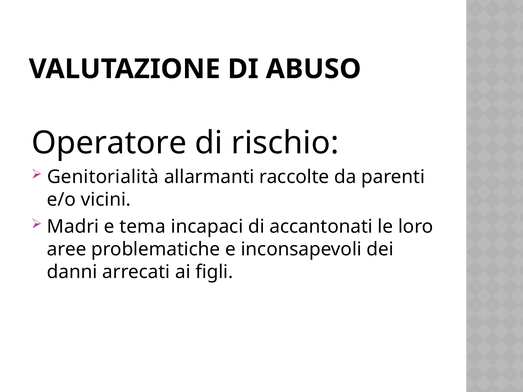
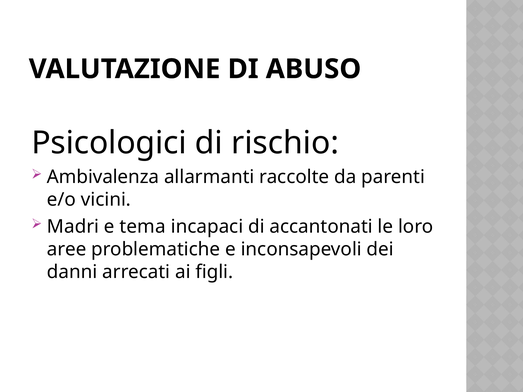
Operatore: Operatore -> Psicologici
Genitorialità: Genitorialità -> Ambivalenza
